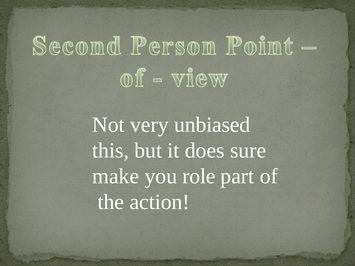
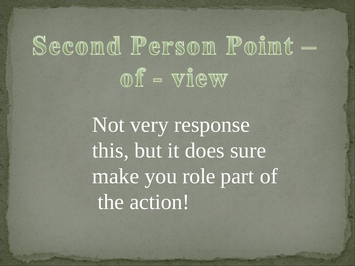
unbiased: unbiased -> response
